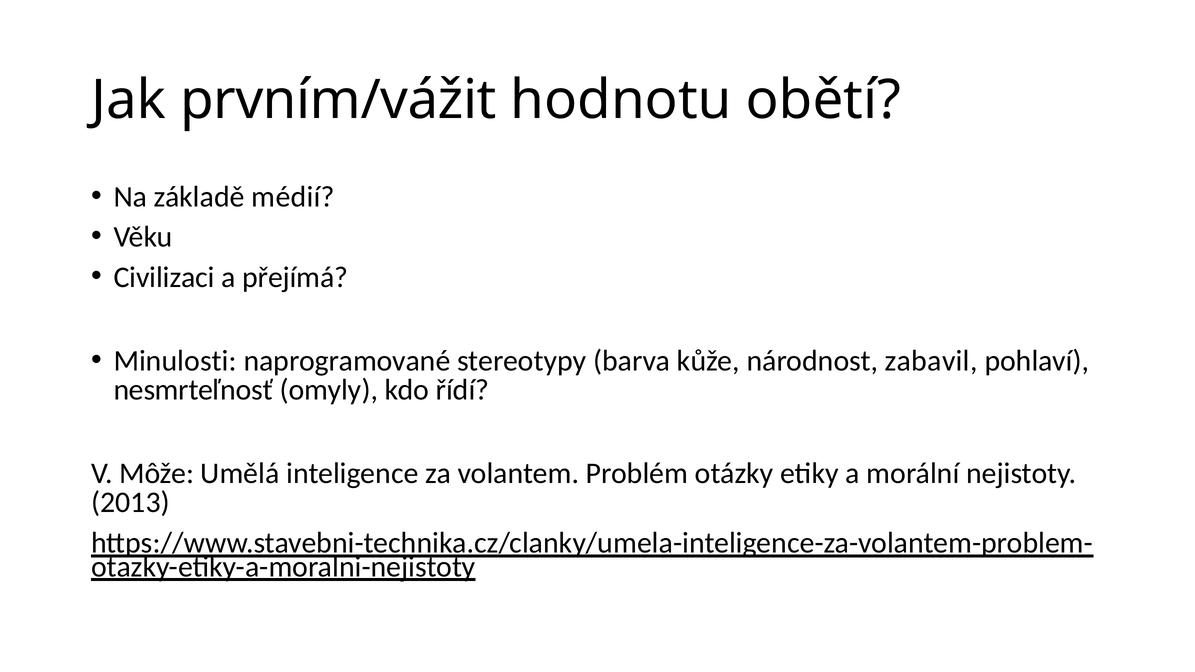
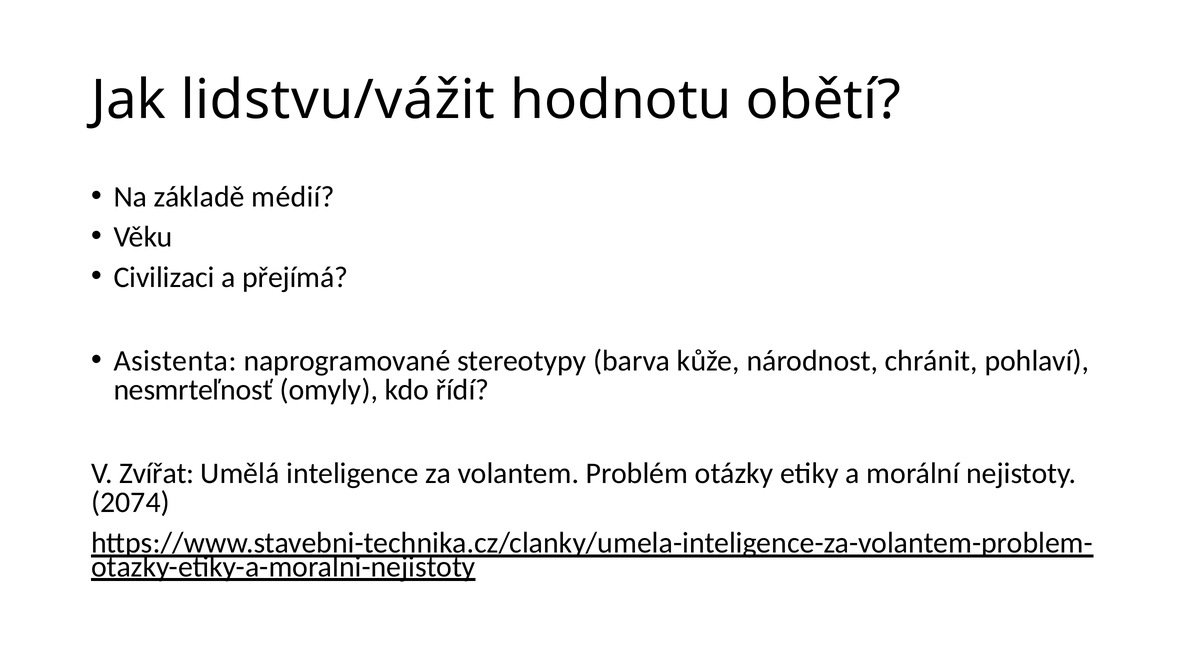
prvním/vážit: prvním/vážit -> lidstvu/vážit
Minulosti: Minulosti -> Asistenta
zabavil: zabavil -> chránit
Môže: Môže -> Zvířat
2013: 2013 -> 2074
